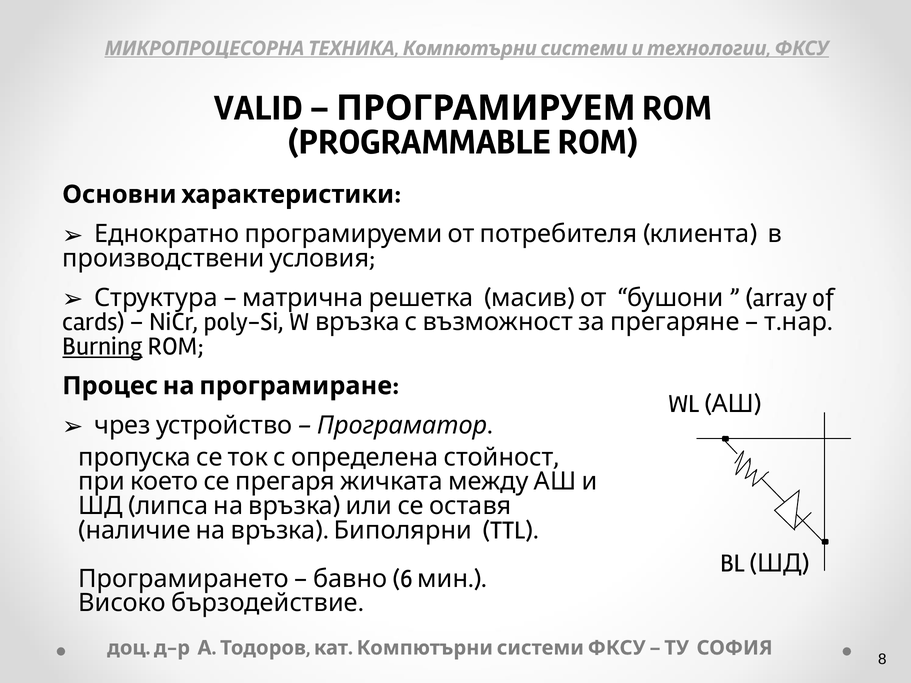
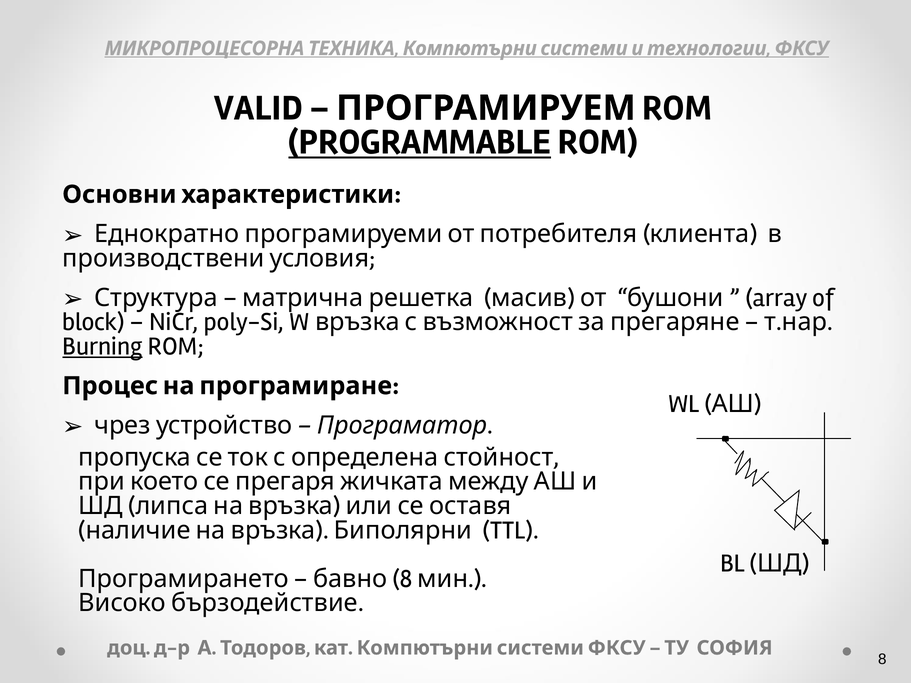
PROGRAMMABLE underline: none -> present
cards: cards -> block
6 at (403, 579): 6 -> 8
